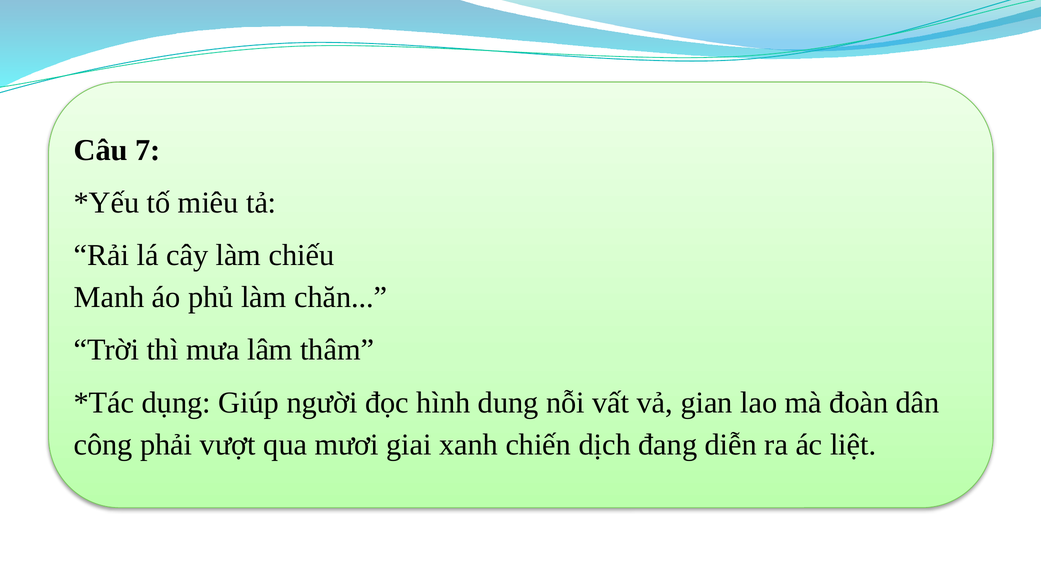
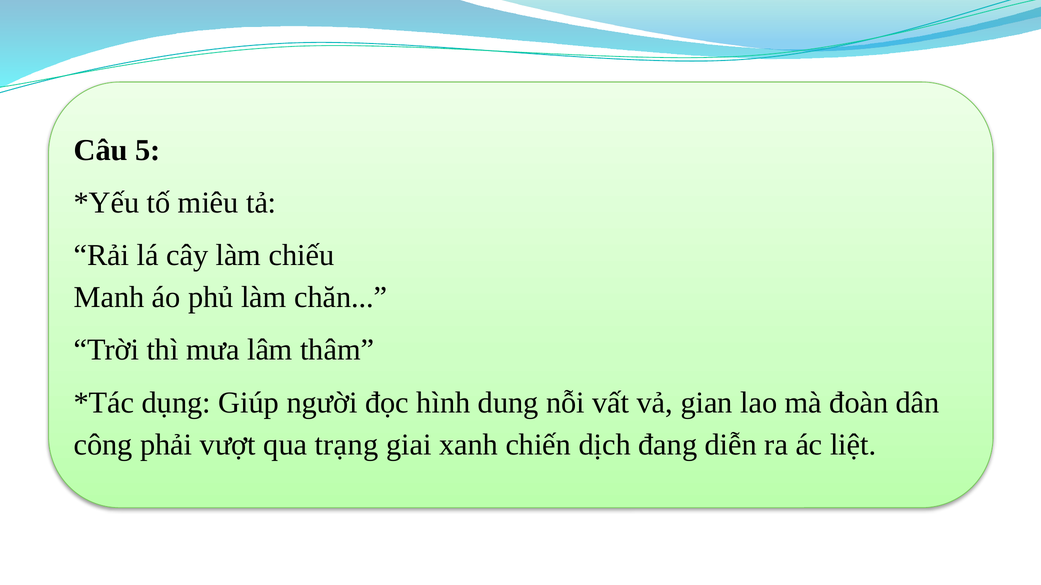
7: 7 -> 5
mươi: mươi -> trạng
